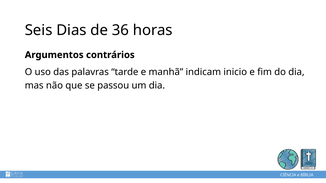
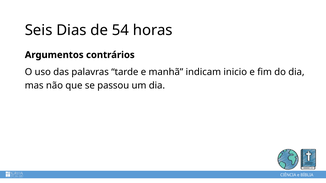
36: 36 -> 54
